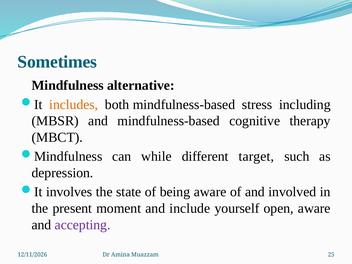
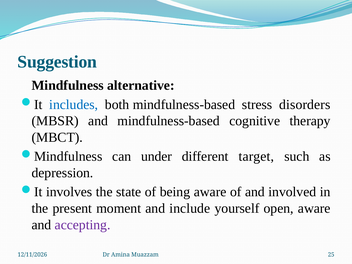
Sometimes: Sometimes -> Suggestion
includes colour: orange -> blue
including: including -> disorders
while: while -> under
